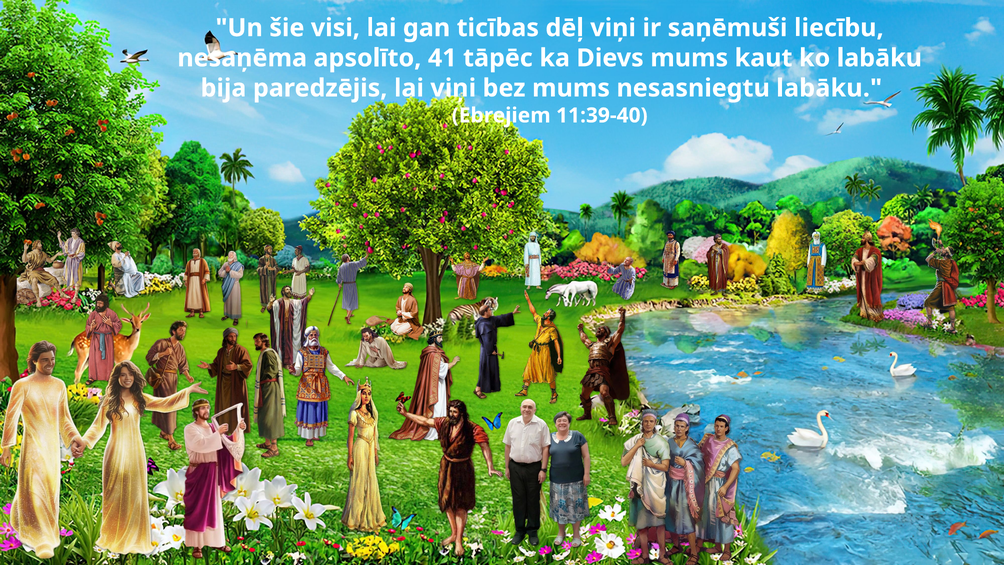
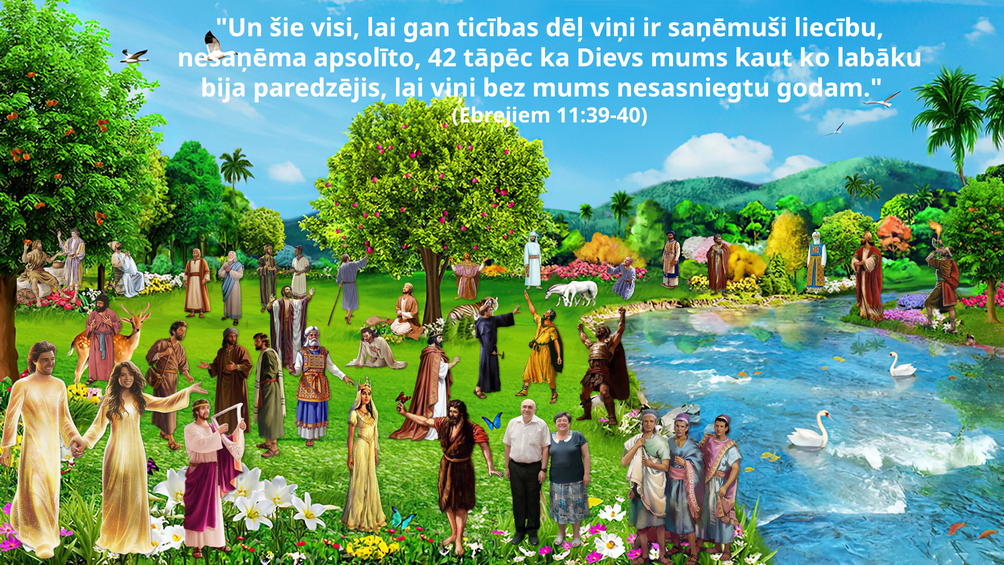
41: 41 -> 42
nesasniegtu labāku: labāku -> godam
